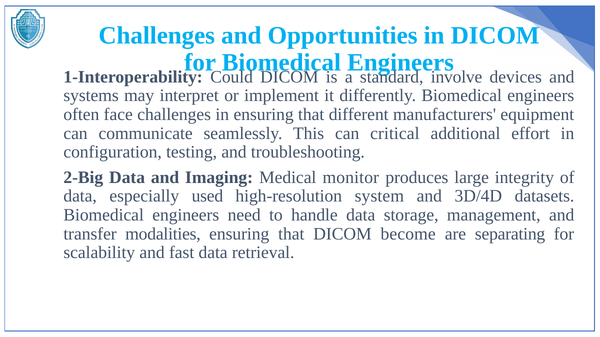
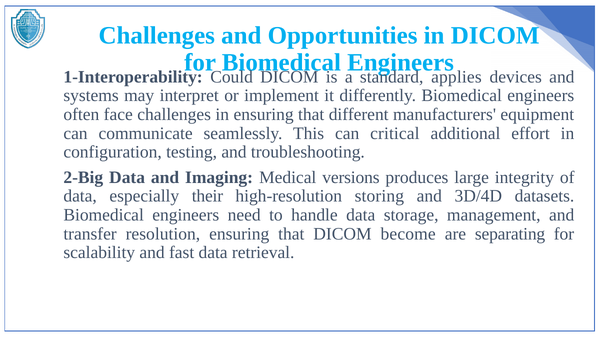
involve: involve -> applies
monitor: monitor -> versions
used: used -> their
system: system -> storing
modalities: modalities -> resolution
